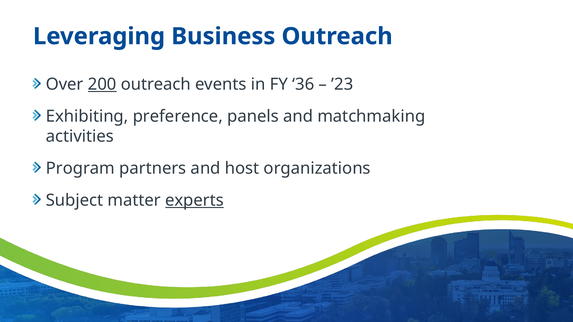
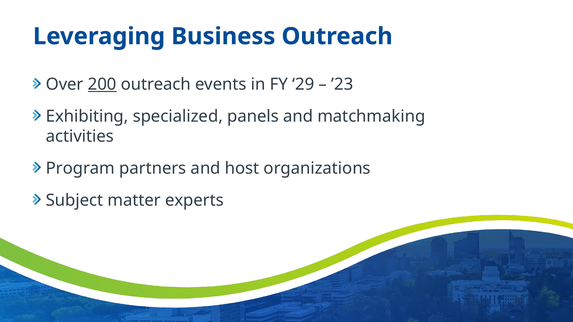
36: 36 -> 29
preference: preference -> specialized
experts underline: present -> none
